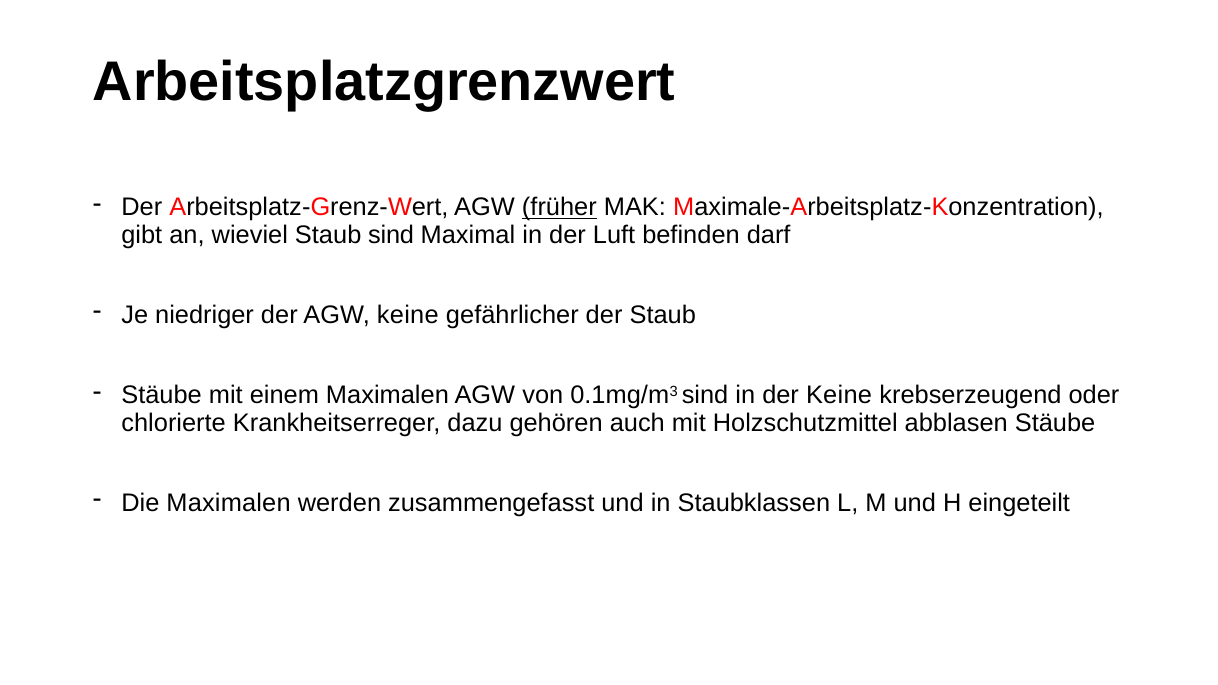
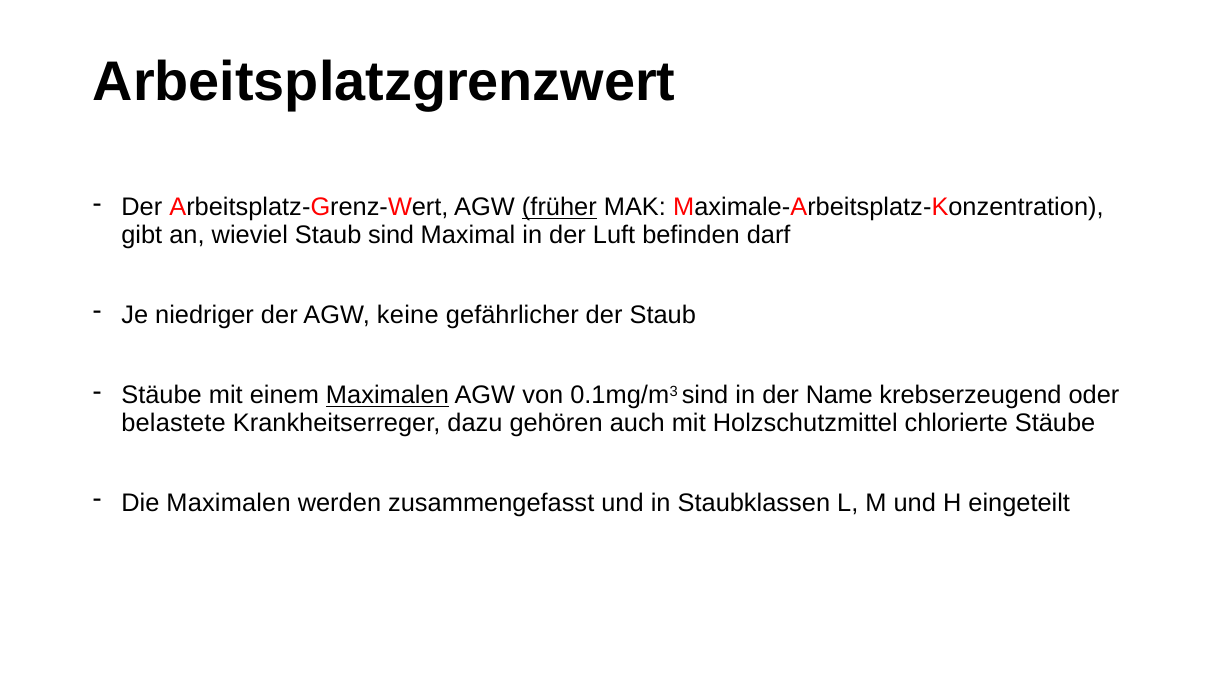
Maximalen at (387, 395) underline: none -> present
der Keine: Keine -> Name
chlorierte: chlorierte -> belastete
abblasen: abblasen -> chlorierte
